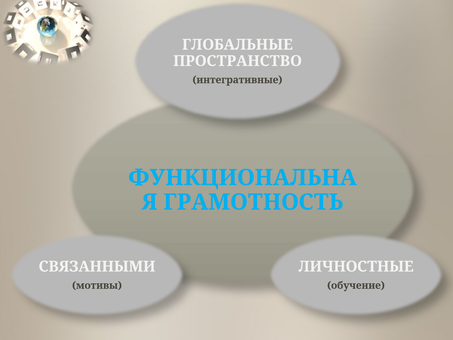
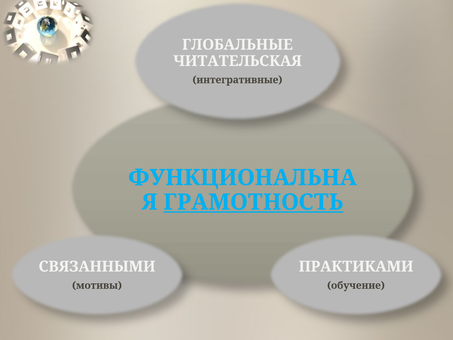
ПРОСТРАНСТВО: ПРОСТРАНСТВО -> ЧИТАТЕЛЬСКАЯ
ГРАМОТНОСТЬ underline: none -> present
ЛИЧНОСТНЫЕ: ЛИЧНОСТНЫЕ -> ПРАКТИКАМИ
